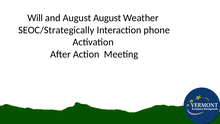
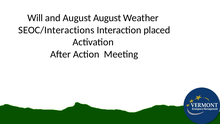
SEOC/Strategically: SEOC/Strategically -> SEOC/Interactions
phone: phone -> placed
